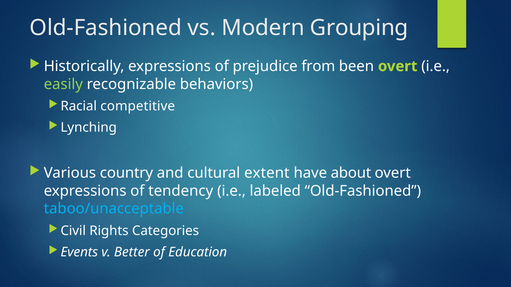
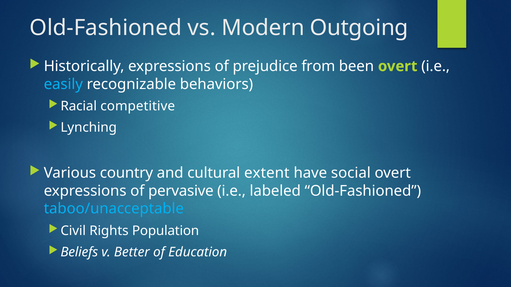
Grouping: Grouping -> Outgoing
easily colour: light green -> light blue
about: about -> social
tendency: tendency -> pervasive
Categories: Categories -> Population
Events: Events -> Beliefs
